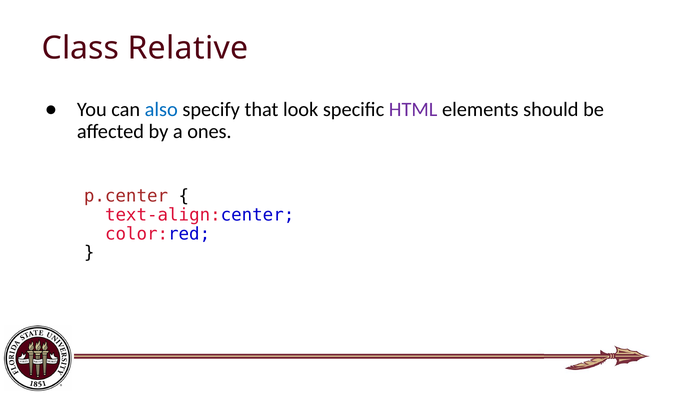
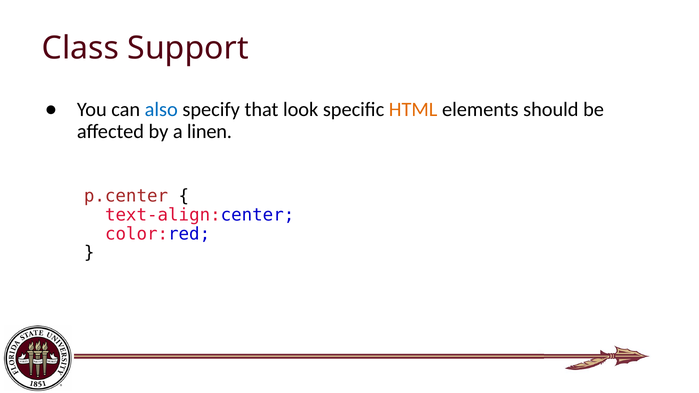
Relative: Relative -> Support
HTML colour: purple -> orange
ones: ones -> linen
